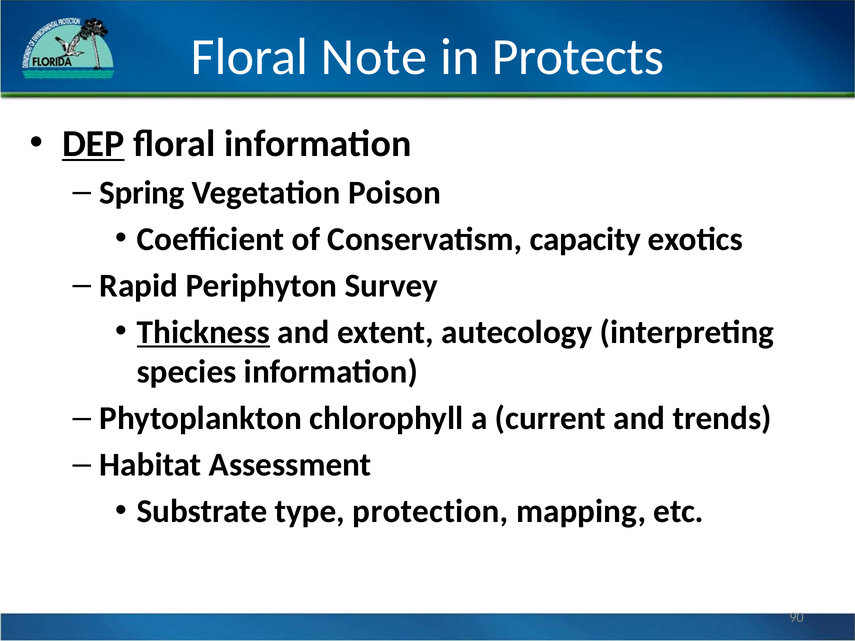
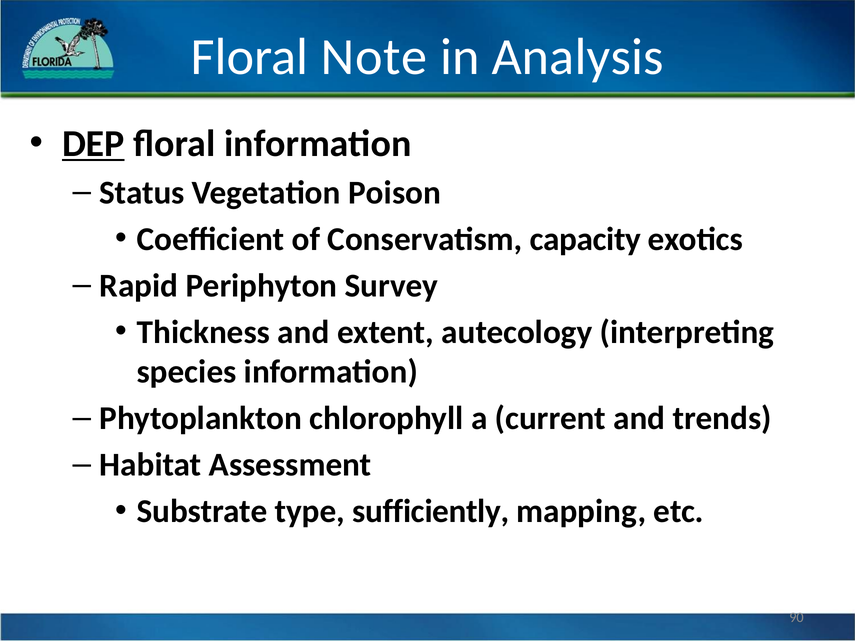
Protects: Protects -> Analysis
Spring: Spring -> Status
Thickness underline: present -> none
protection: protection -> sufficiently
